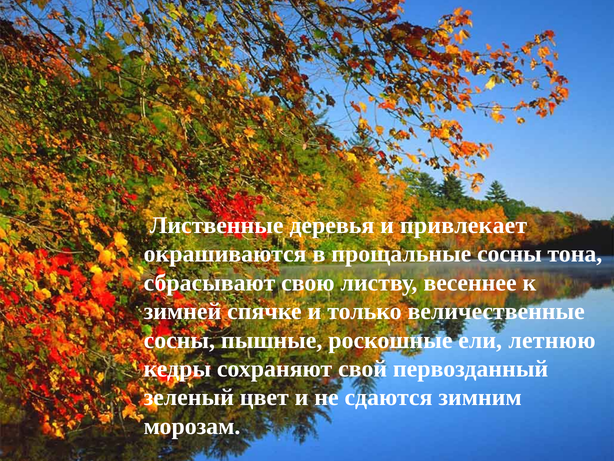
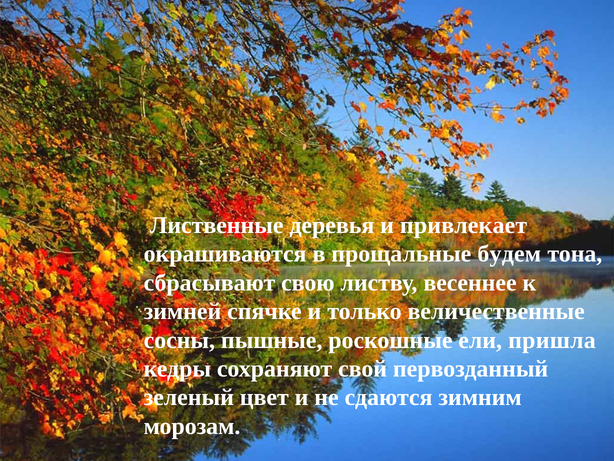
прощальные сосны: сосны -> будем
летнюю: летнюю -> пришла
